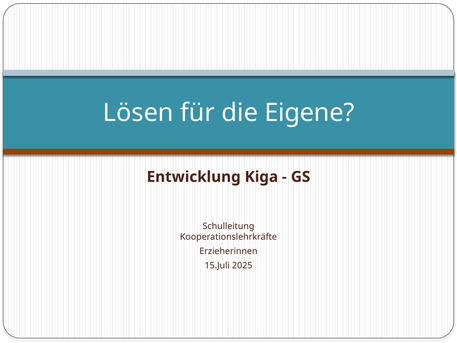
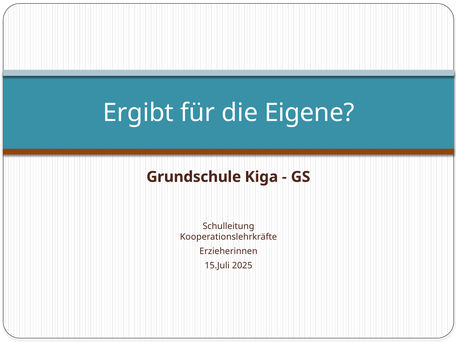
Lösen: Lösen -> Ergibt
Entwicklung: Entwicklung -> Grundschule
